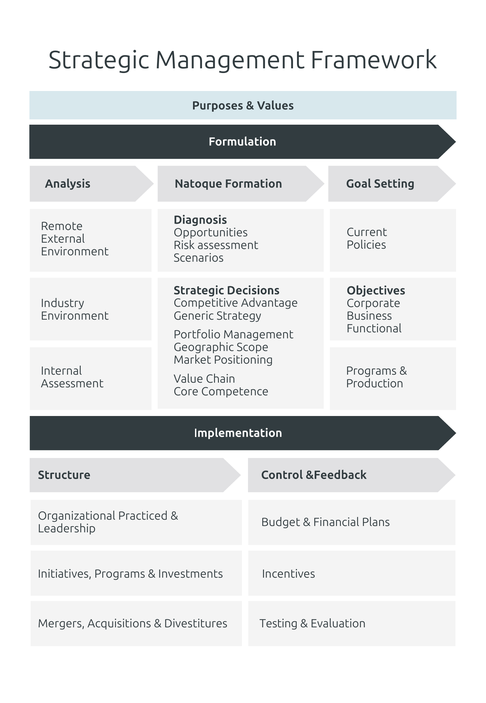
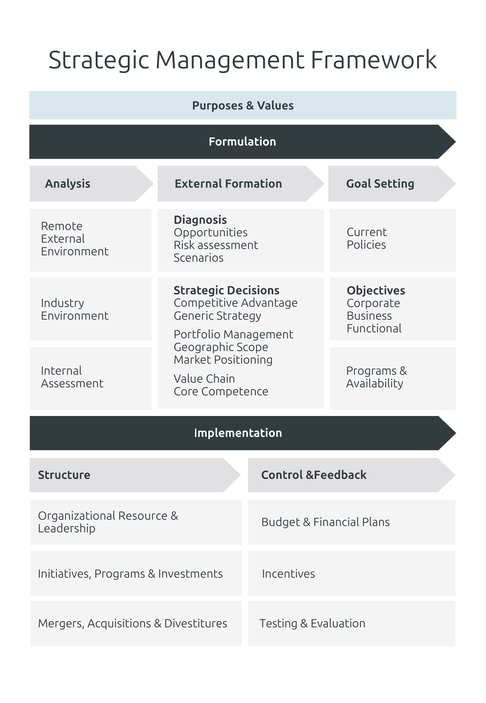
Analysis Natoque: Natoque -> External
Production: Production -> Availability
Practiced: Practiced -> Resource
